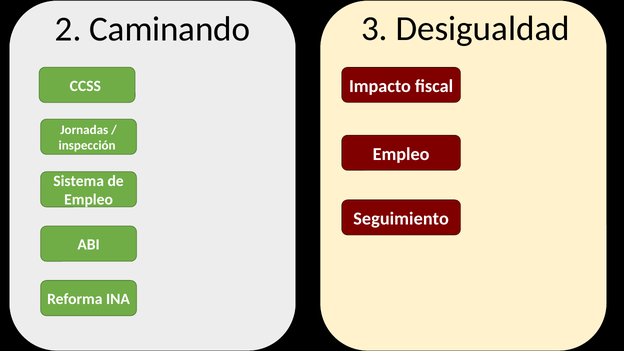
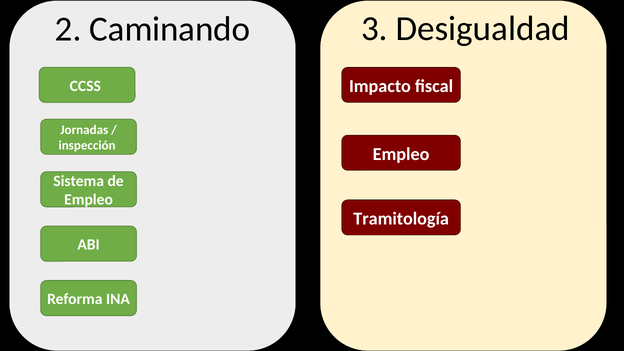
Seguimiento: Seguimiento -> Tramitología
